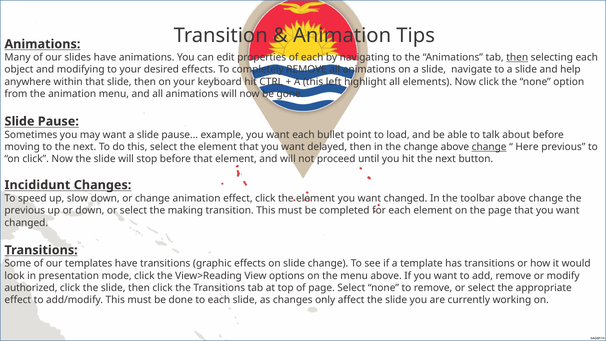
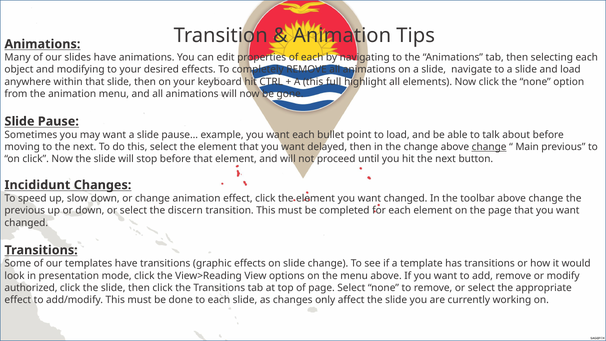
then at (517, 58) underline: present -> none
and help: help -> load
left: left -> full
Here: Here -> Main
making: making -> discern
